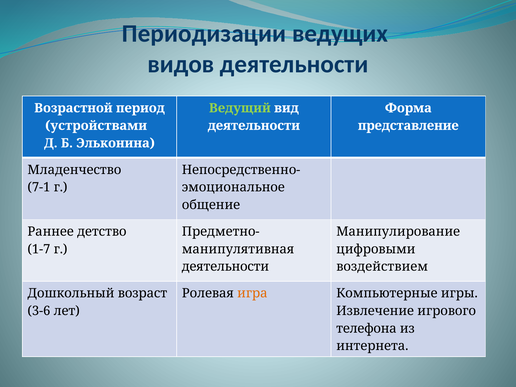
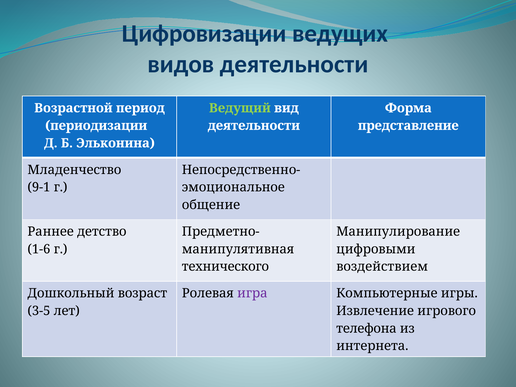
Периодизации: Периодизации -> Цифровизации
устройствами: устройствами -> периодизации
7-1: 7-1 -> 9-1
1-7: 1-7 -> 1-6
деятельности at (225, 267): деятельности -> технического
игра colour: orange -> purple
3-6: 3-6 -> 3-5
